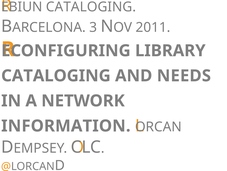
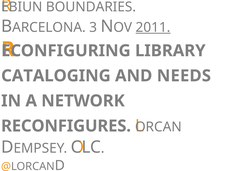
CATALOGING at (91, 7): CATALOGING -> BOUNDARIES
2011 underline: none -> present
INFORMATION: INFORMATION -> RECONFIGURES
